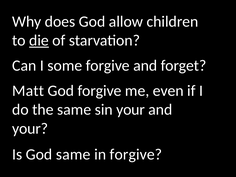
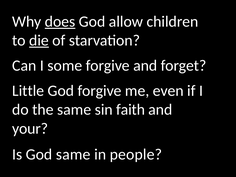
does underline: none -> present
Matt: Matt -> Little
sin your: your -> faith
in forgive: forgive -> people
